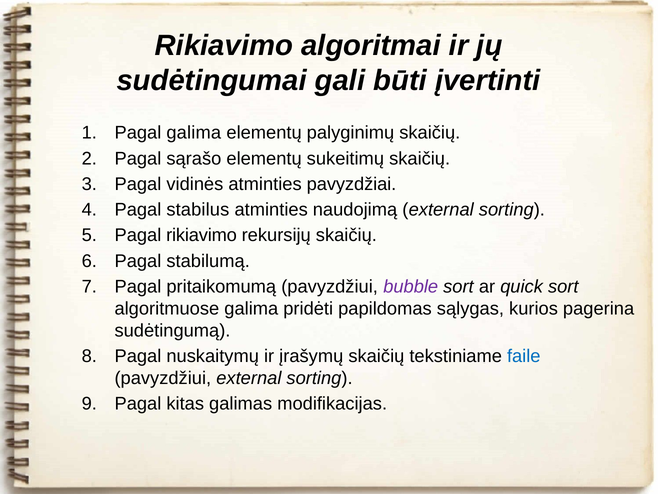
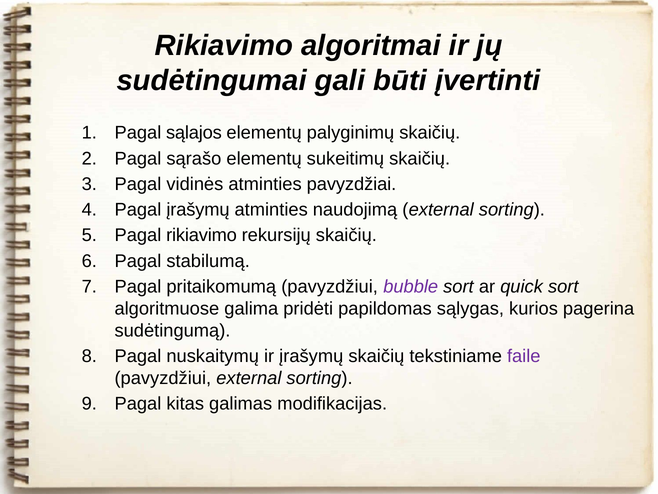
Pagal galima: galima -> sąlajos
Pagal stabilus: stabilus -> įrašymų
faile colour: blue -> purple
